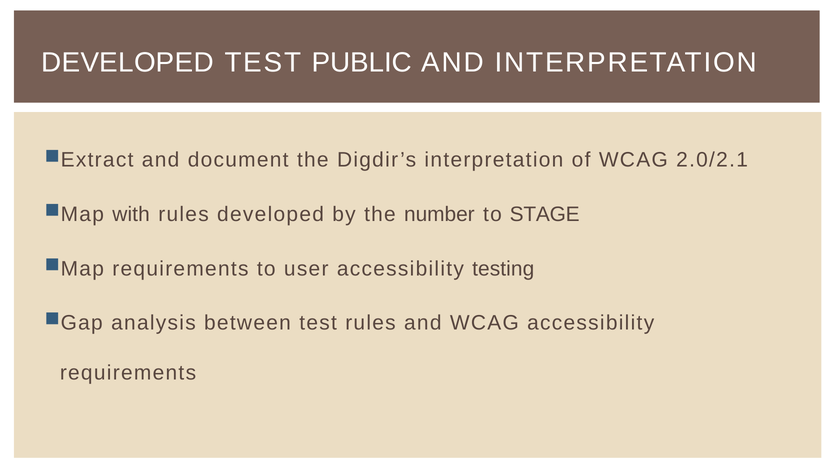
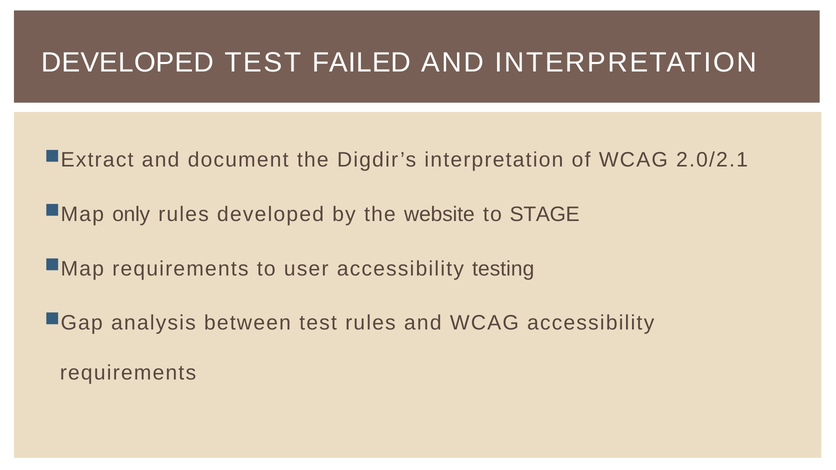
PUBLIC: PUBLIC -> FAILED
with: with -> only
number: number -> website
